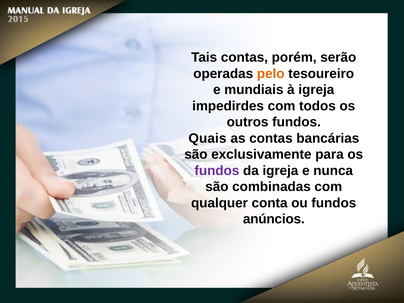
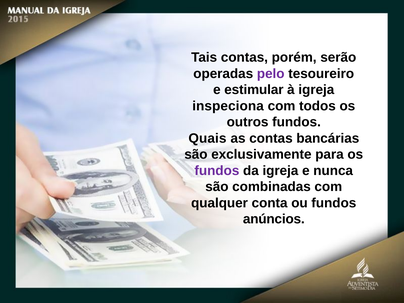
pelo colour: orange -> purple
mundiais: mundiais -> estimular
impedirdes: impedirdes -> inspeciona
